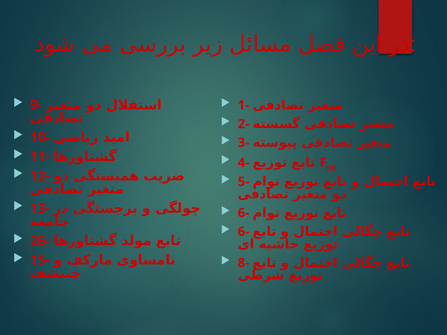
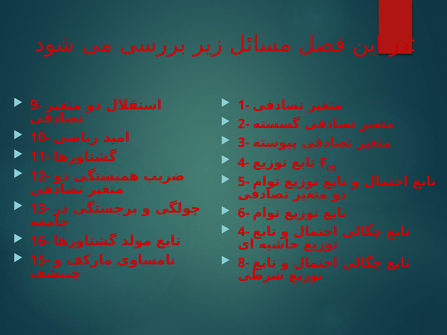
6- at (243, 232): 6- -> 4-
26-: 26- -> 16-
